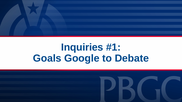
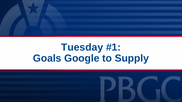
Inquiries: Inquiries -> Tuesday
Debate: Debate -> Supply
